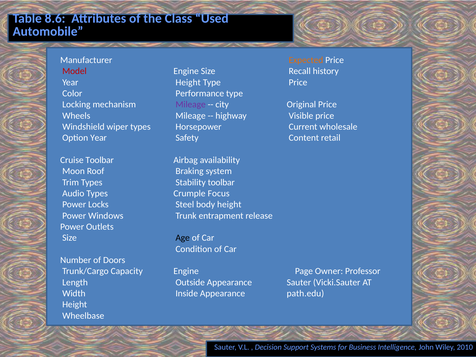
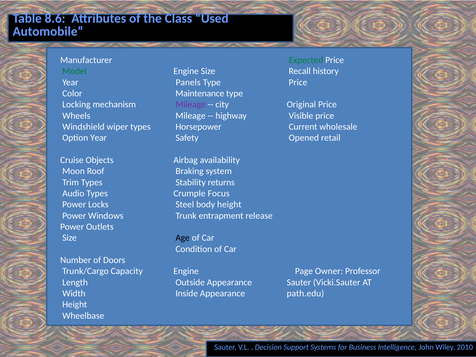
Expected colour: orange -> green
Model colour: red -> green
Height at (188, 82): Height -> Panels
Performance at (200, 93): Performance -> Maintenance
Content: Content -> Opened
Cruise Toolbar: Toolbar -> Objects
Stability toolbar: toolbar -> returns
